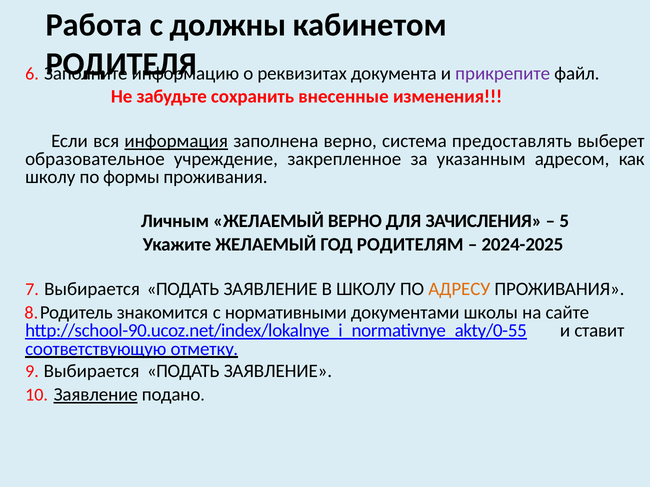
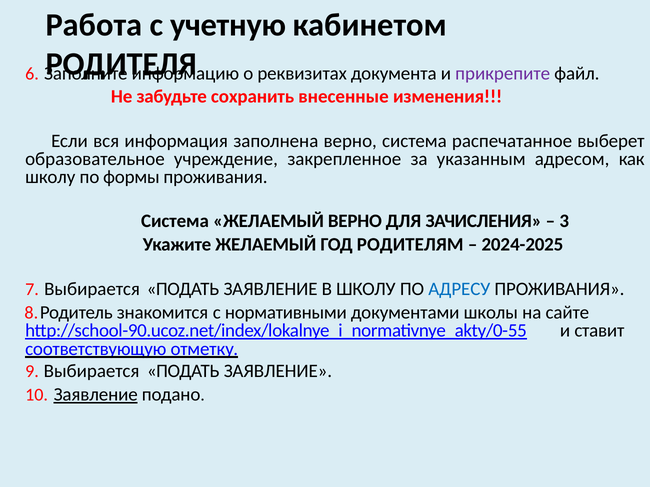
должны: должны -> учетную
информация underline: present -> none
предоставлять: предоставлять -> распечатанное
Личным at (175, 221): Личным -> Система
5: 5 -> 3
АДРЕСУ colour: orange -> blue
